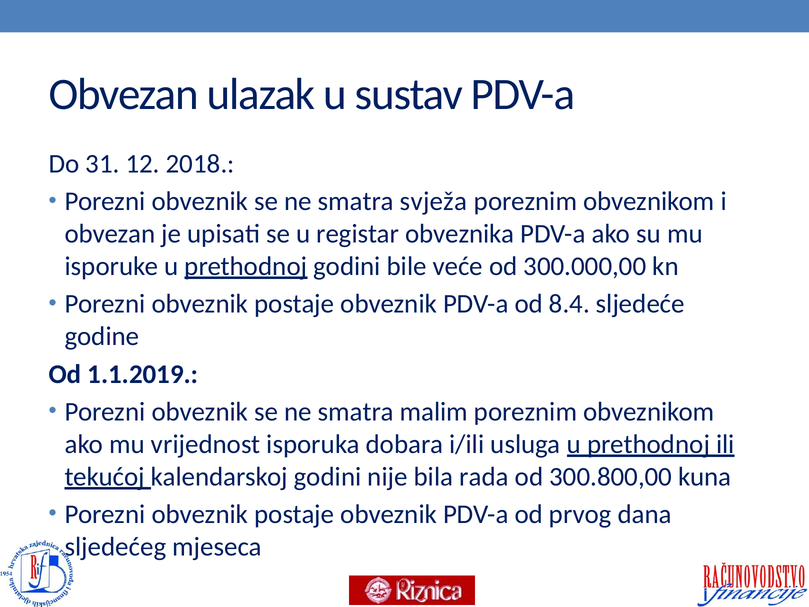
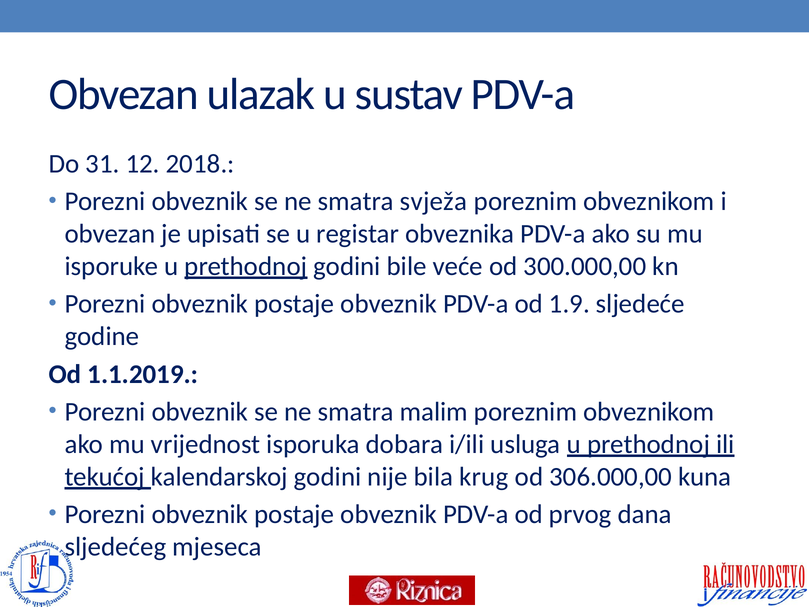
8.4: 8.4 -> 1.9
rada: rada -> krug
300.800,00: 300.800,00 -> 306.000,00
